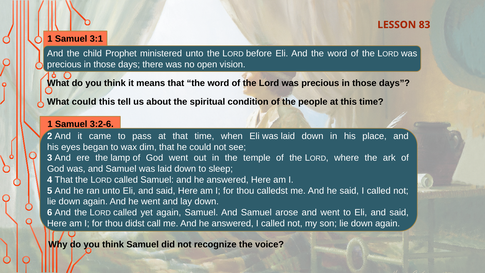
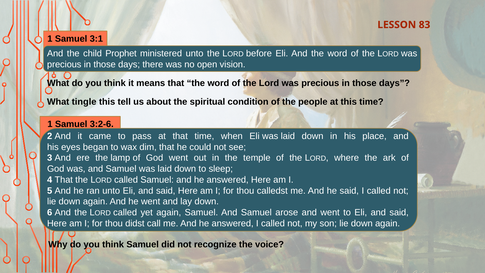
What could: could -> tingle
